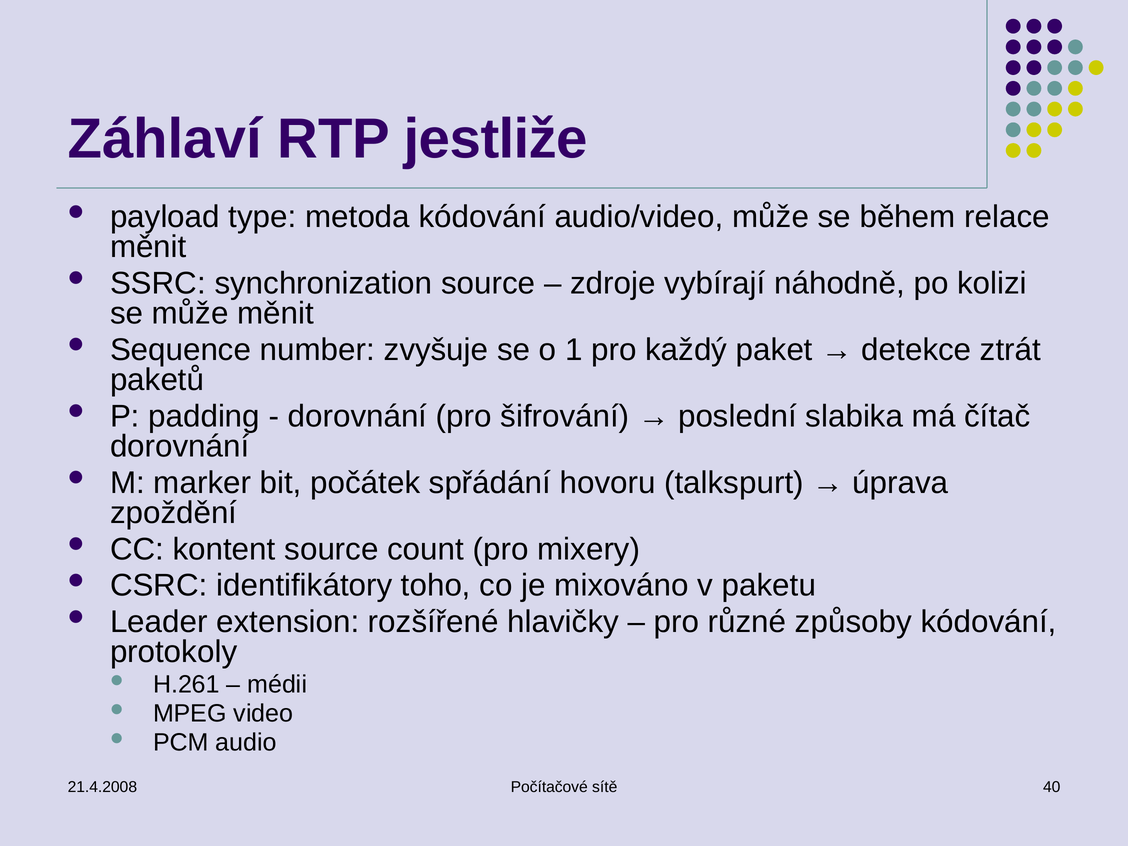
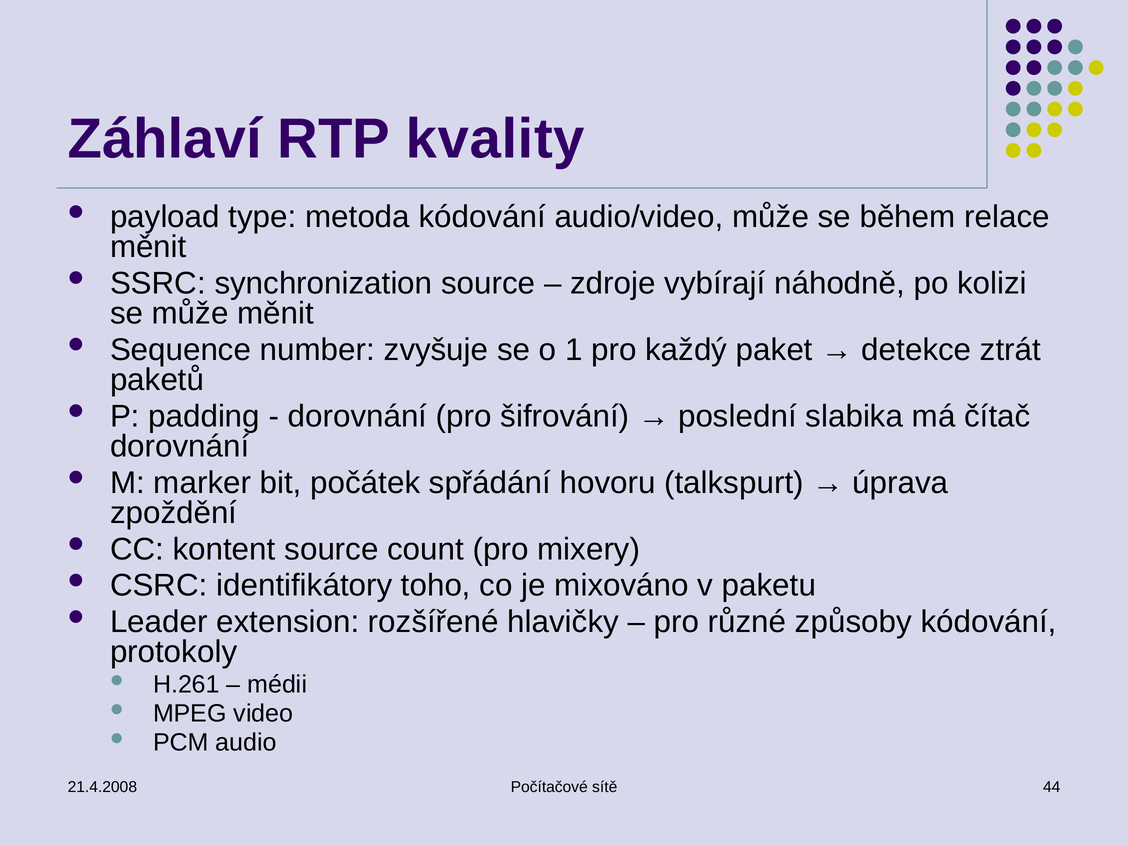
jestliže: jestliže -> kvality
40: 40 -> 44
